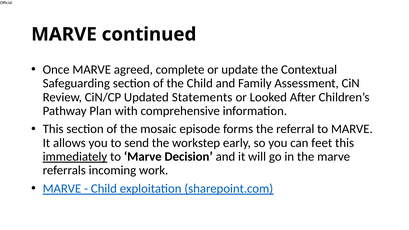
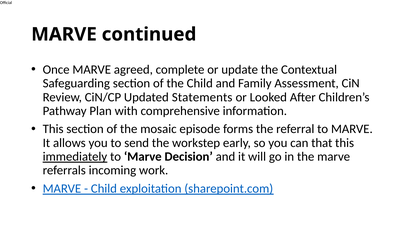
feet: feet -> that
